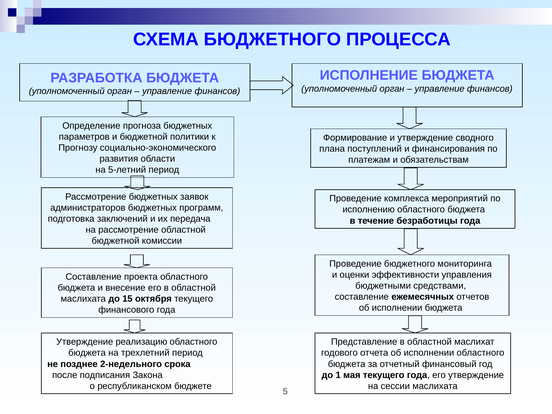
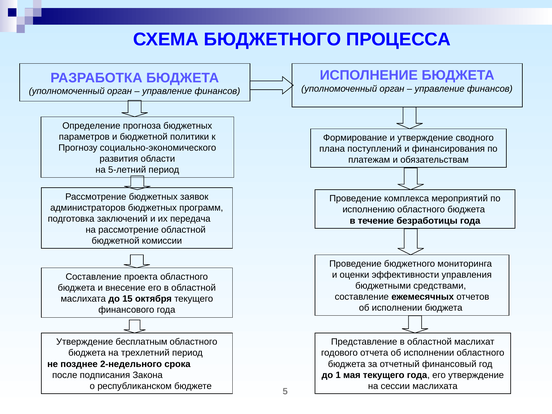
реализацию: реализацию -> бесплатным
